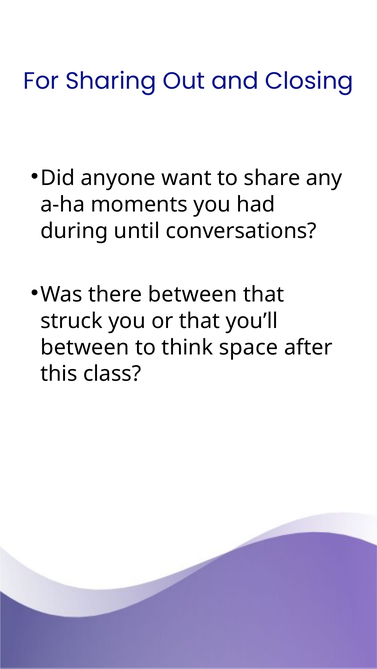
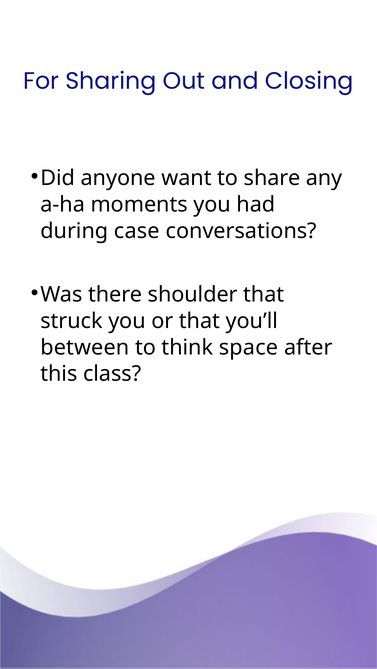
until: until -> case
there between: between -> shoulder
